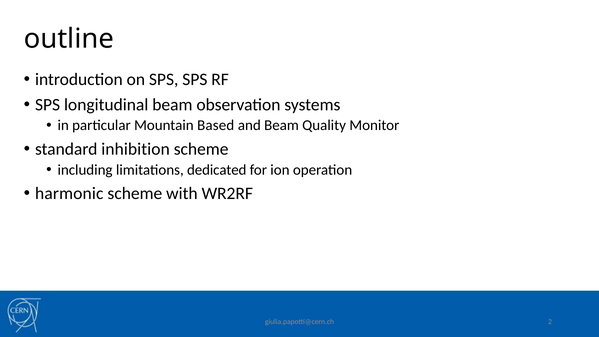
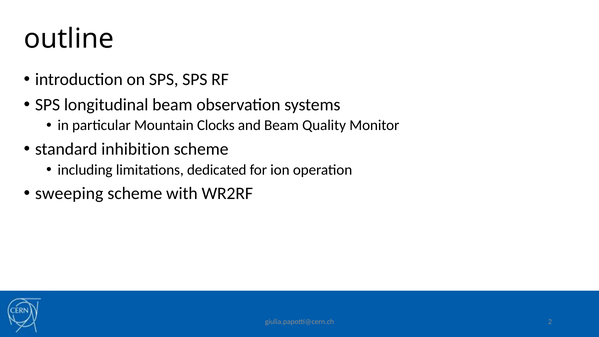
Based: Based -> Clocks
harmonic: harmonic -> sweeping
